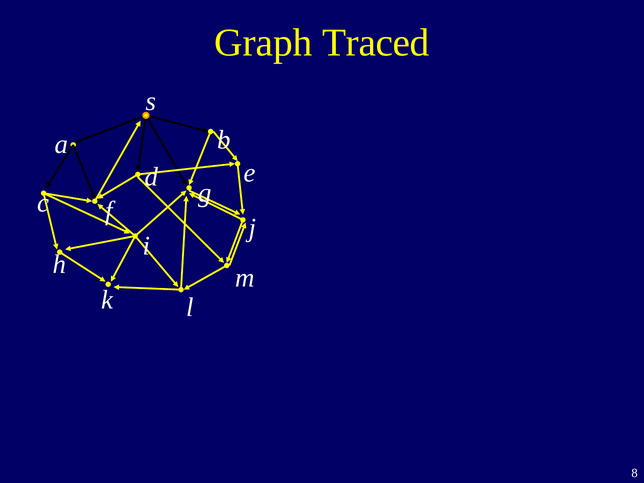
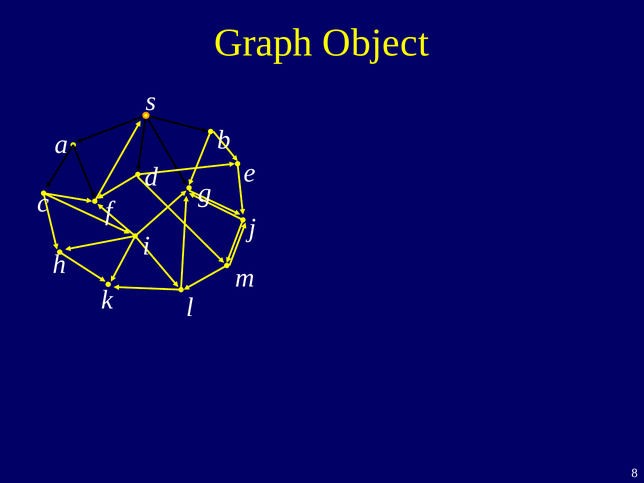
Traced: Traced -> Object
